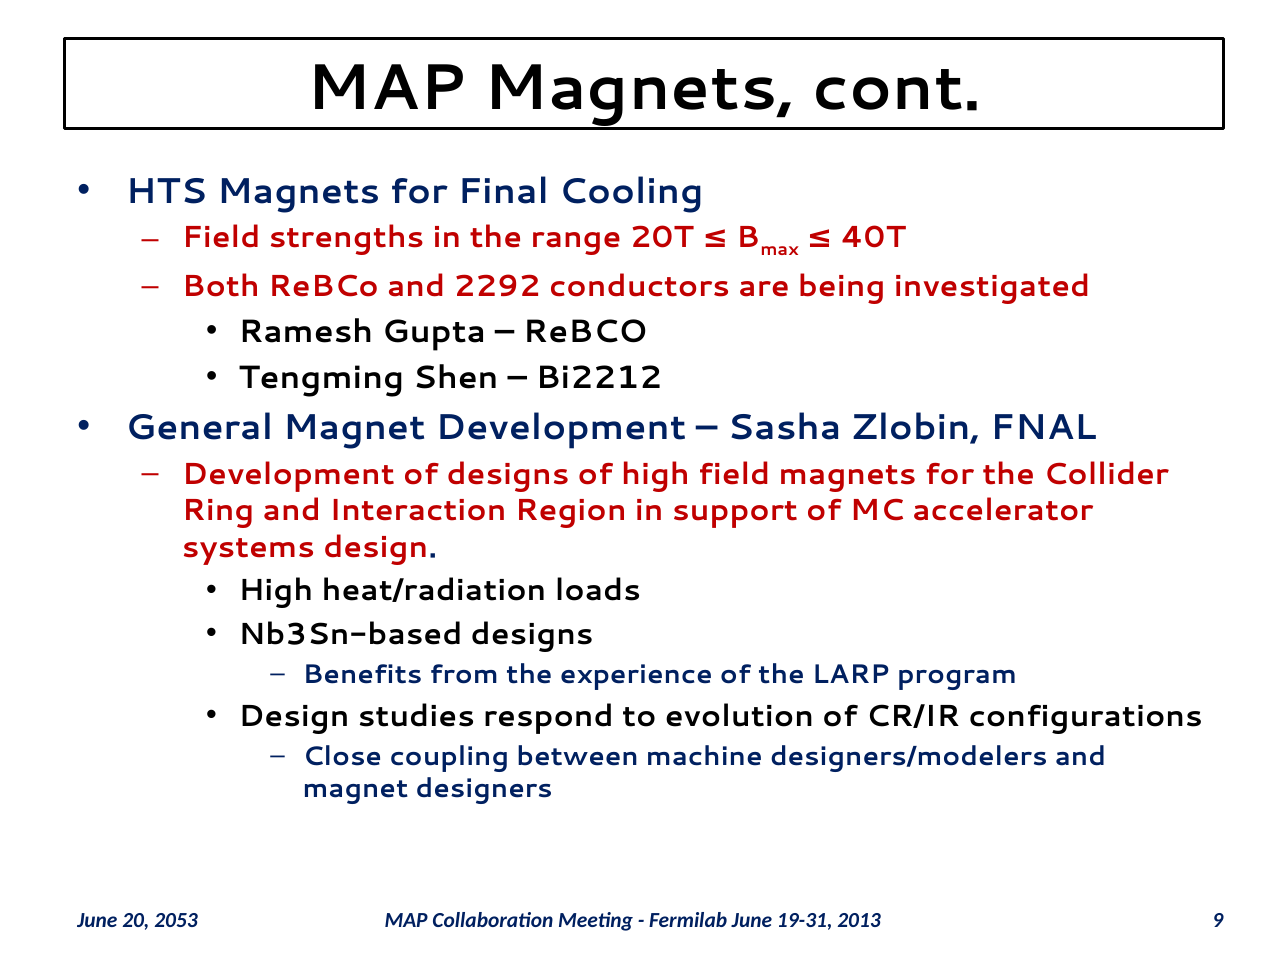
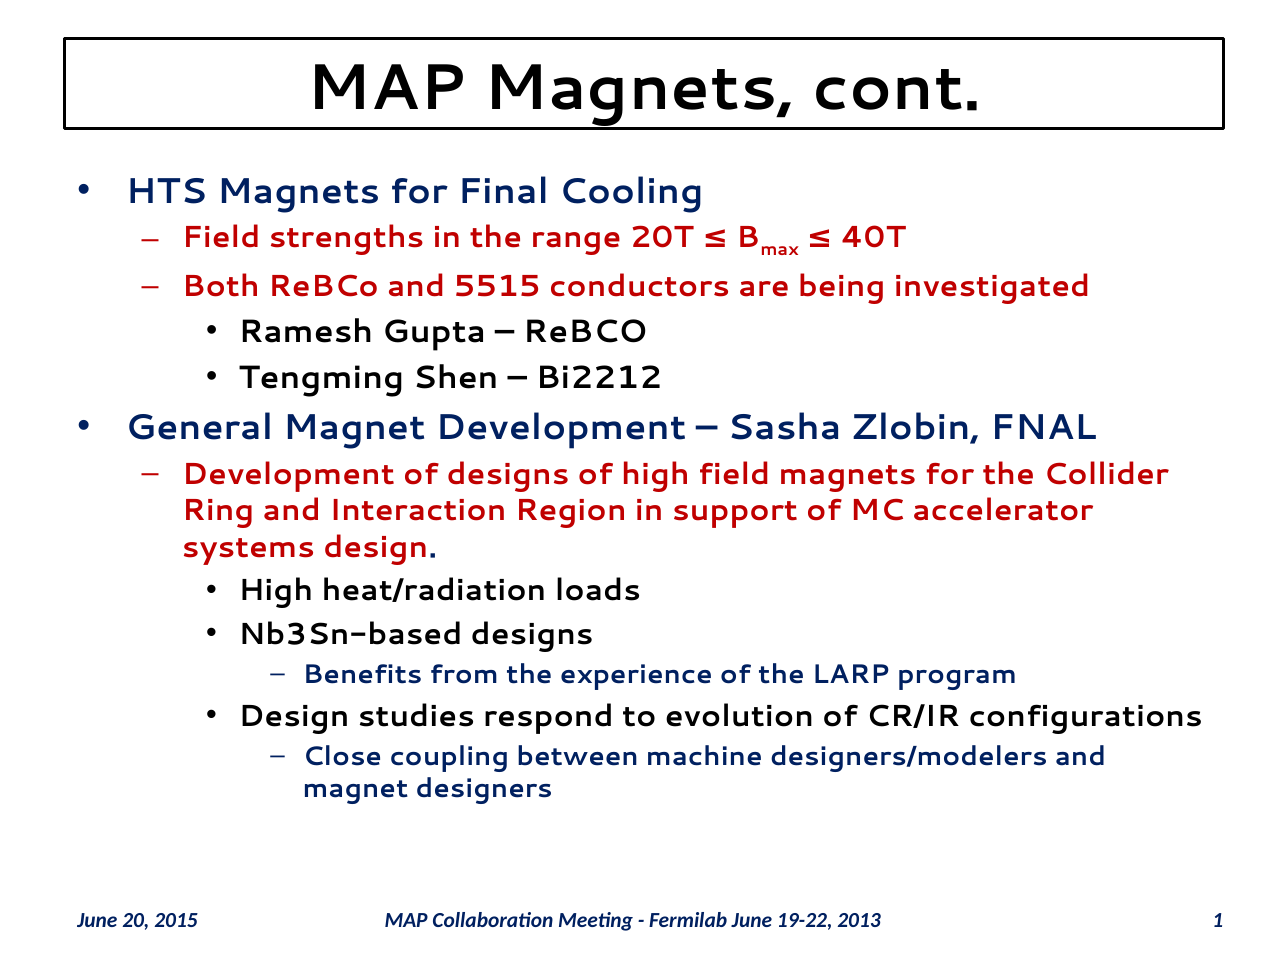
2292: 2292 -> 5515
2053: 2053 -> 2015
19-31: 19-31 -> 19-22
9: 9 -> 1
